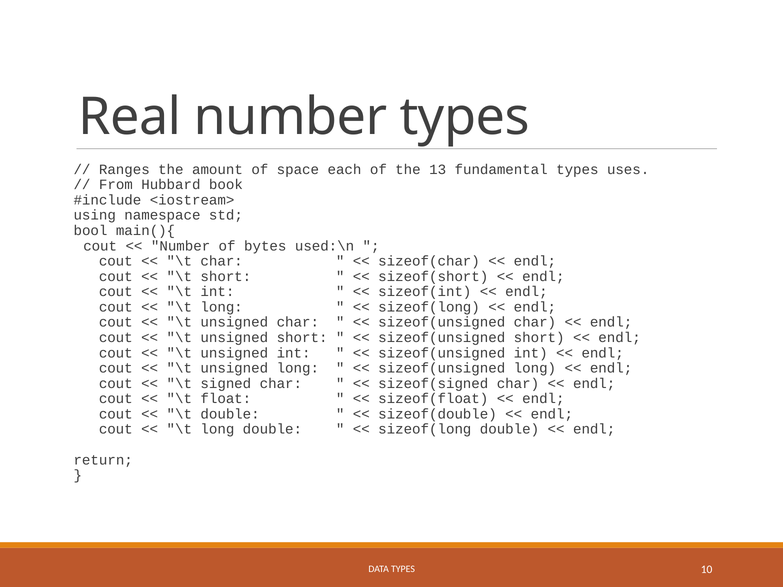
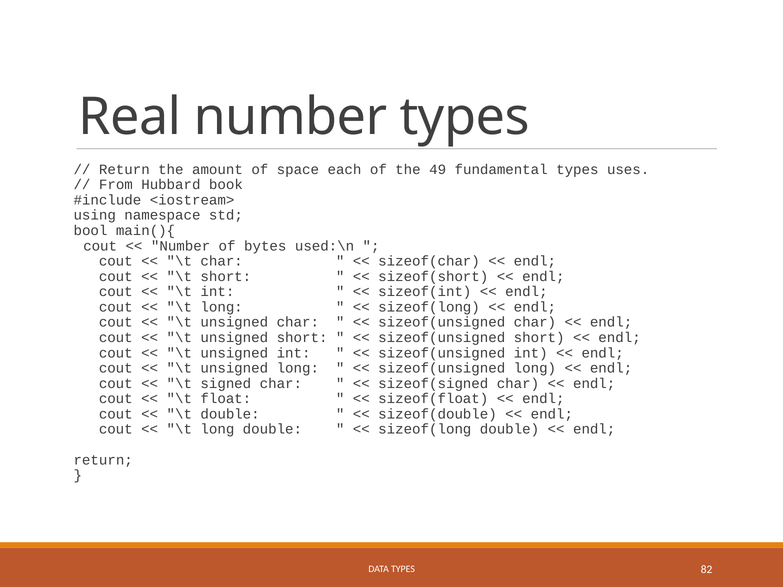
Ranges at (124, 170): Ranges -> Return
13: 13 -> 49
10: 10 -> 82
